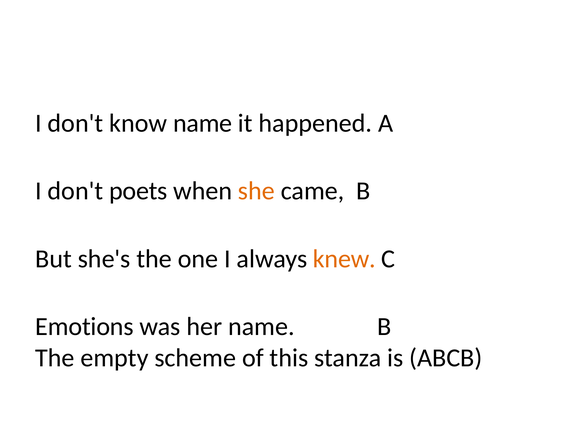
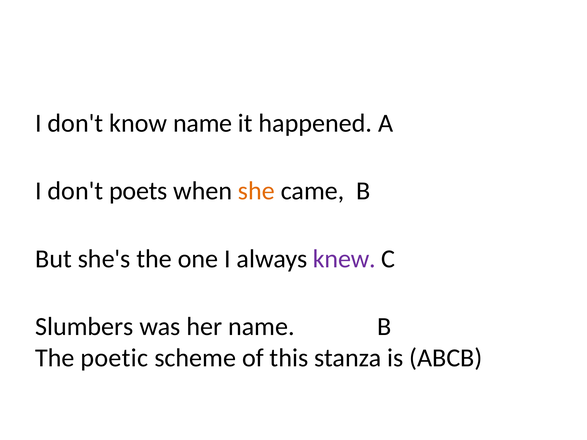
knew colour: orange -> purple
Emotions: Emotions -> Slumbers
empty: empty -> poetic
